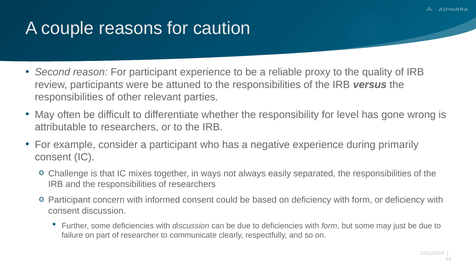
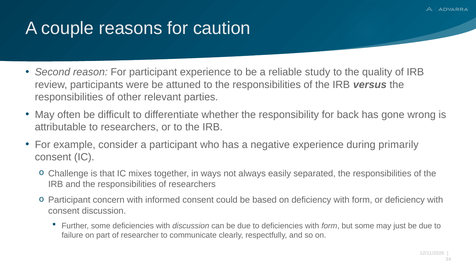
proxy: proxy -> study
level: level -> back
